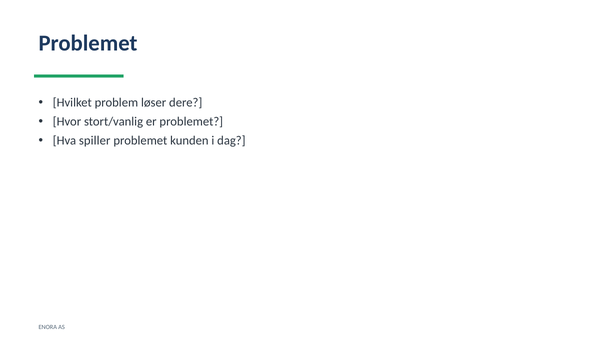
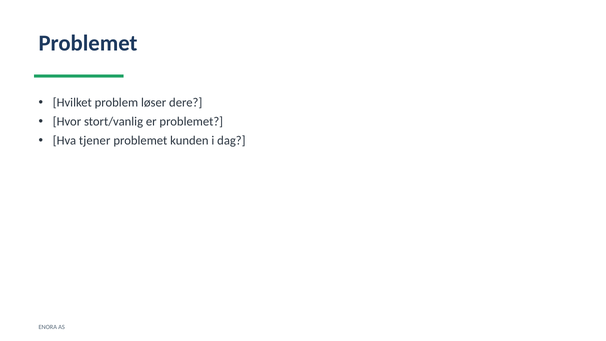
spiller: spiller -> tjener
